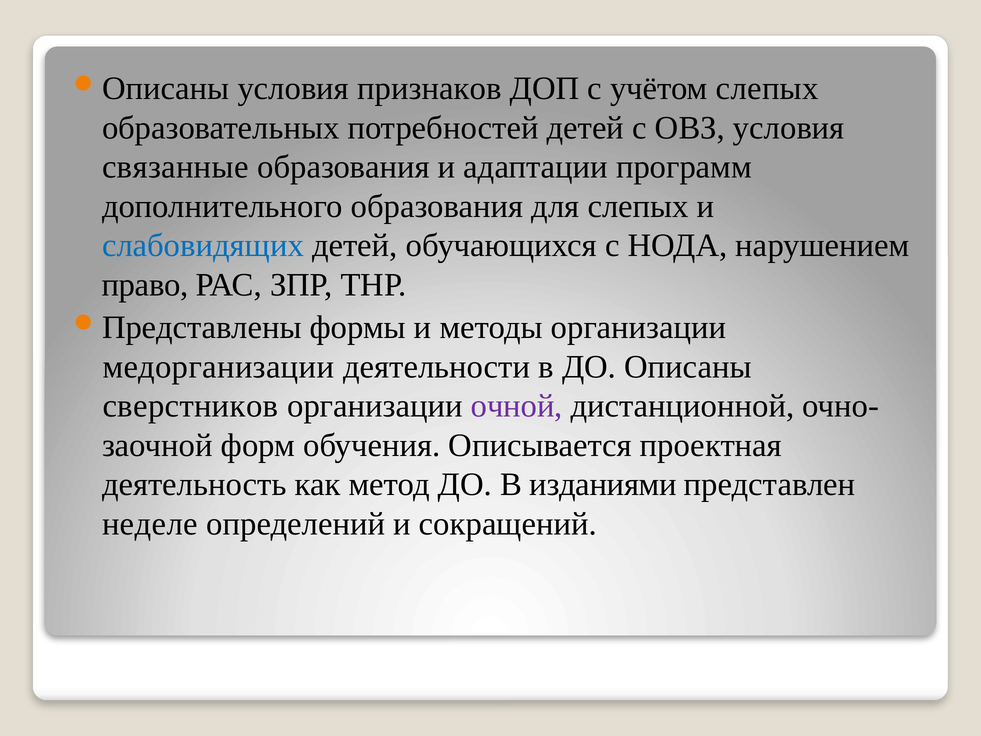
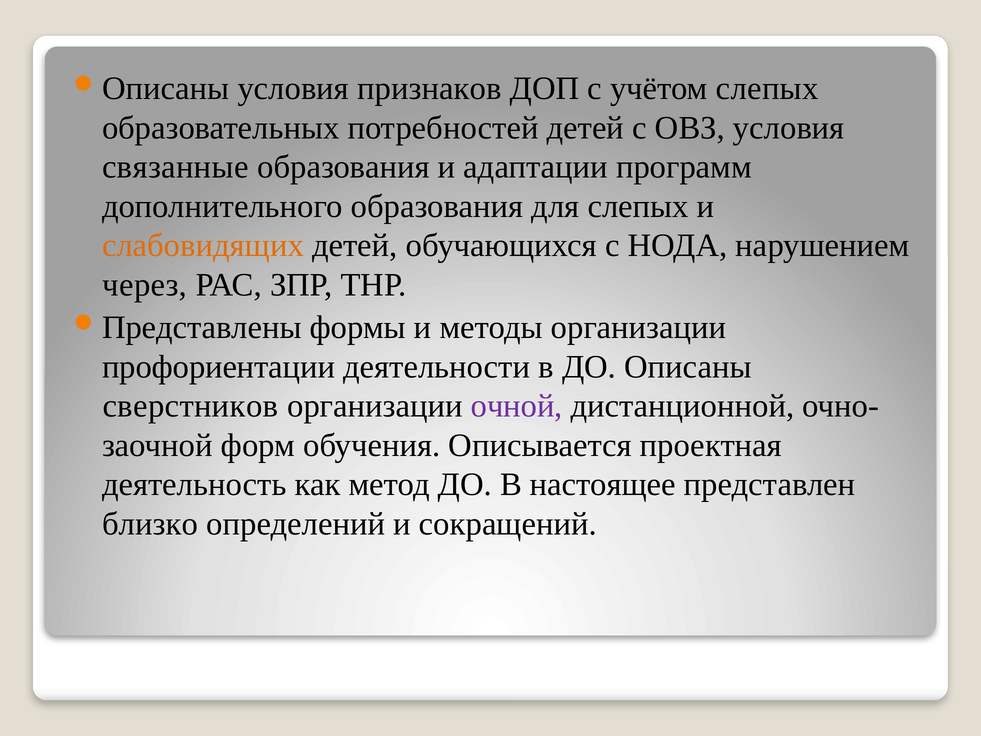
слабовидящих colour: blue -> orange
право: право -> через
медорганизации: медорганизации -> профориентации
изданиями: изданиями -> настоящее
неделе: неделе -> близко
